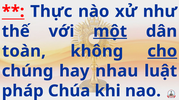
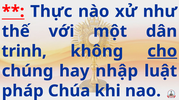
một underline: present -> none
toàn: toàn -> trinh
nhau: nhau -> nhập
